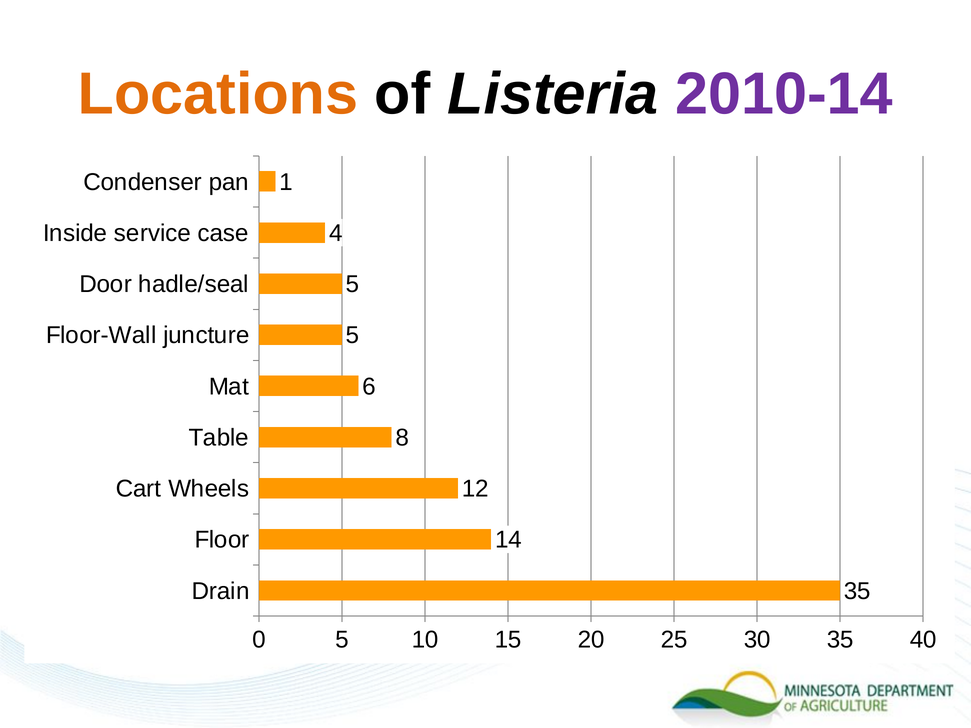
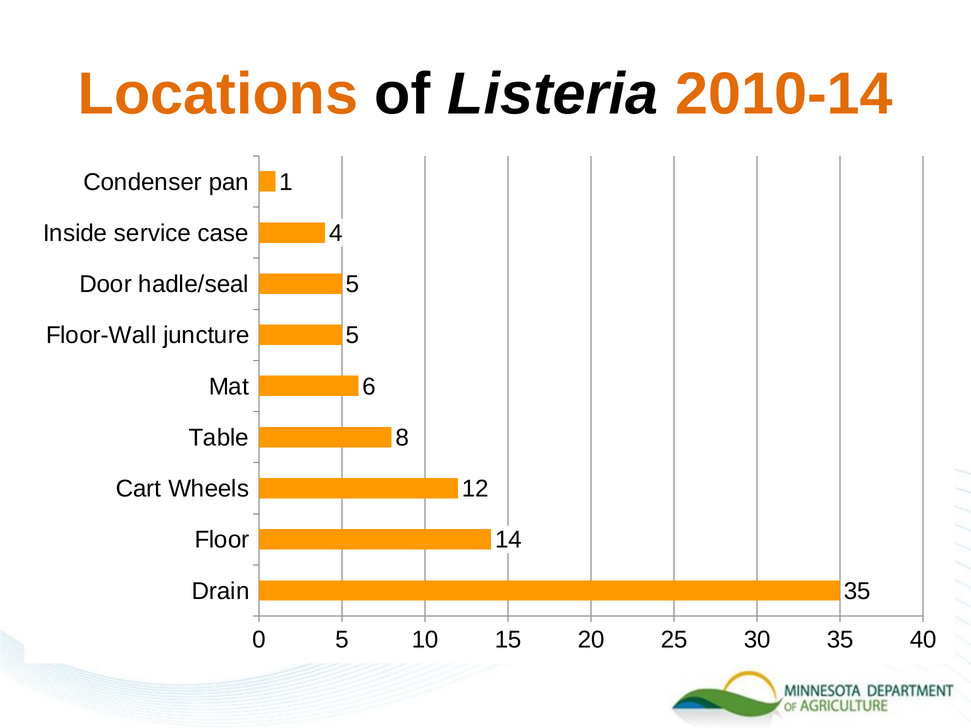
2010-14 colour: purple -> orange
